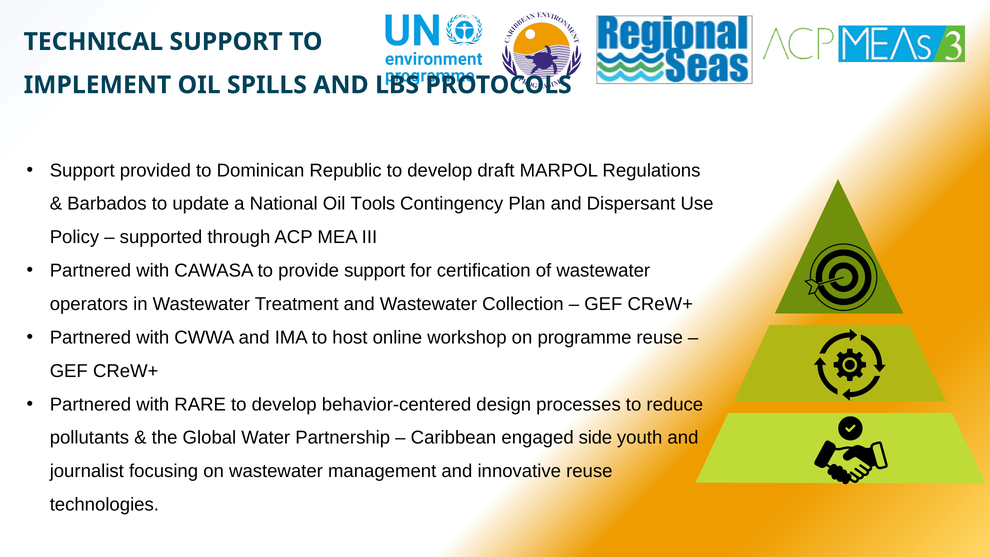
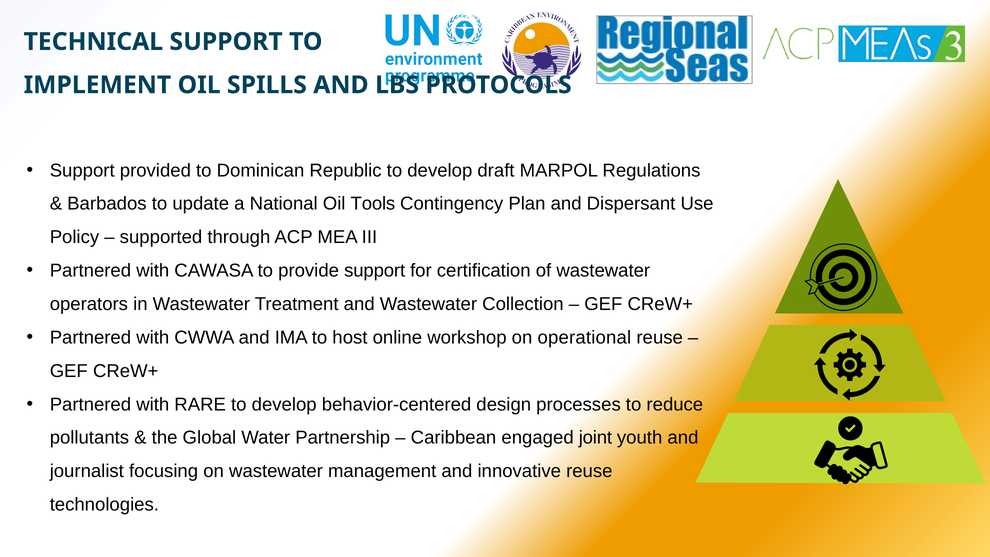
programme: programme -> operational
side: side -> joint
